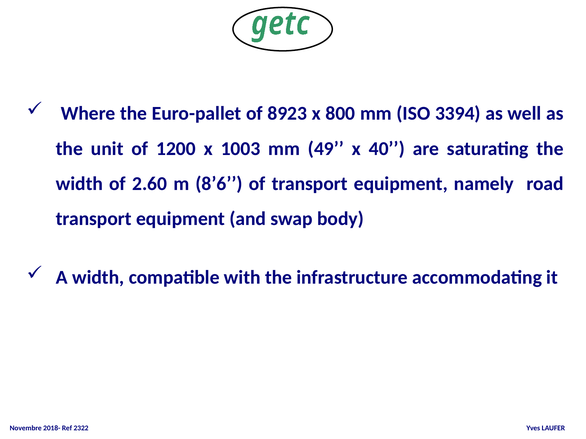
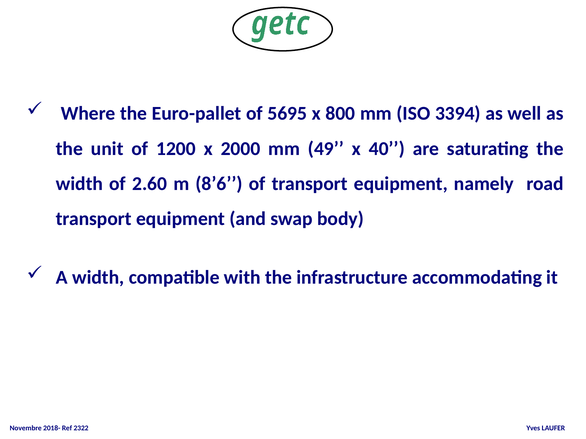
8923: 8923 -> 5695
1003: 1003 -> 2000
